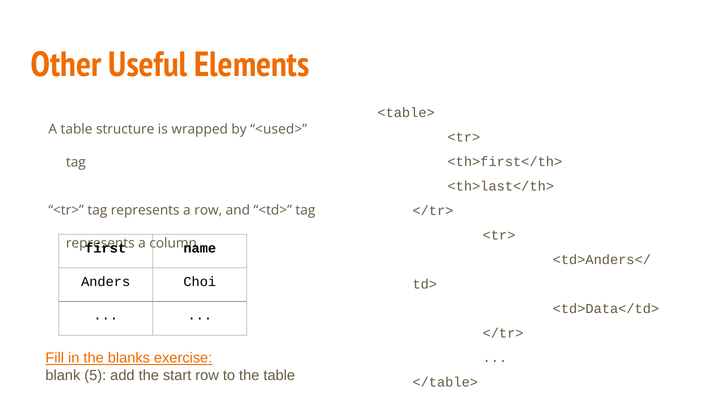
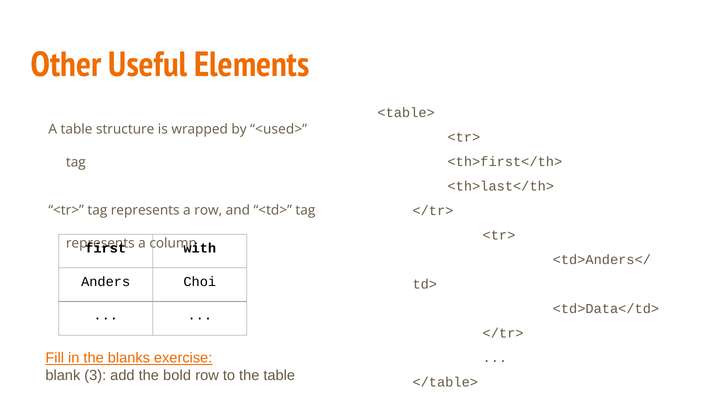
name: name -> with
5: 5 -> 3
start: start -> bold
